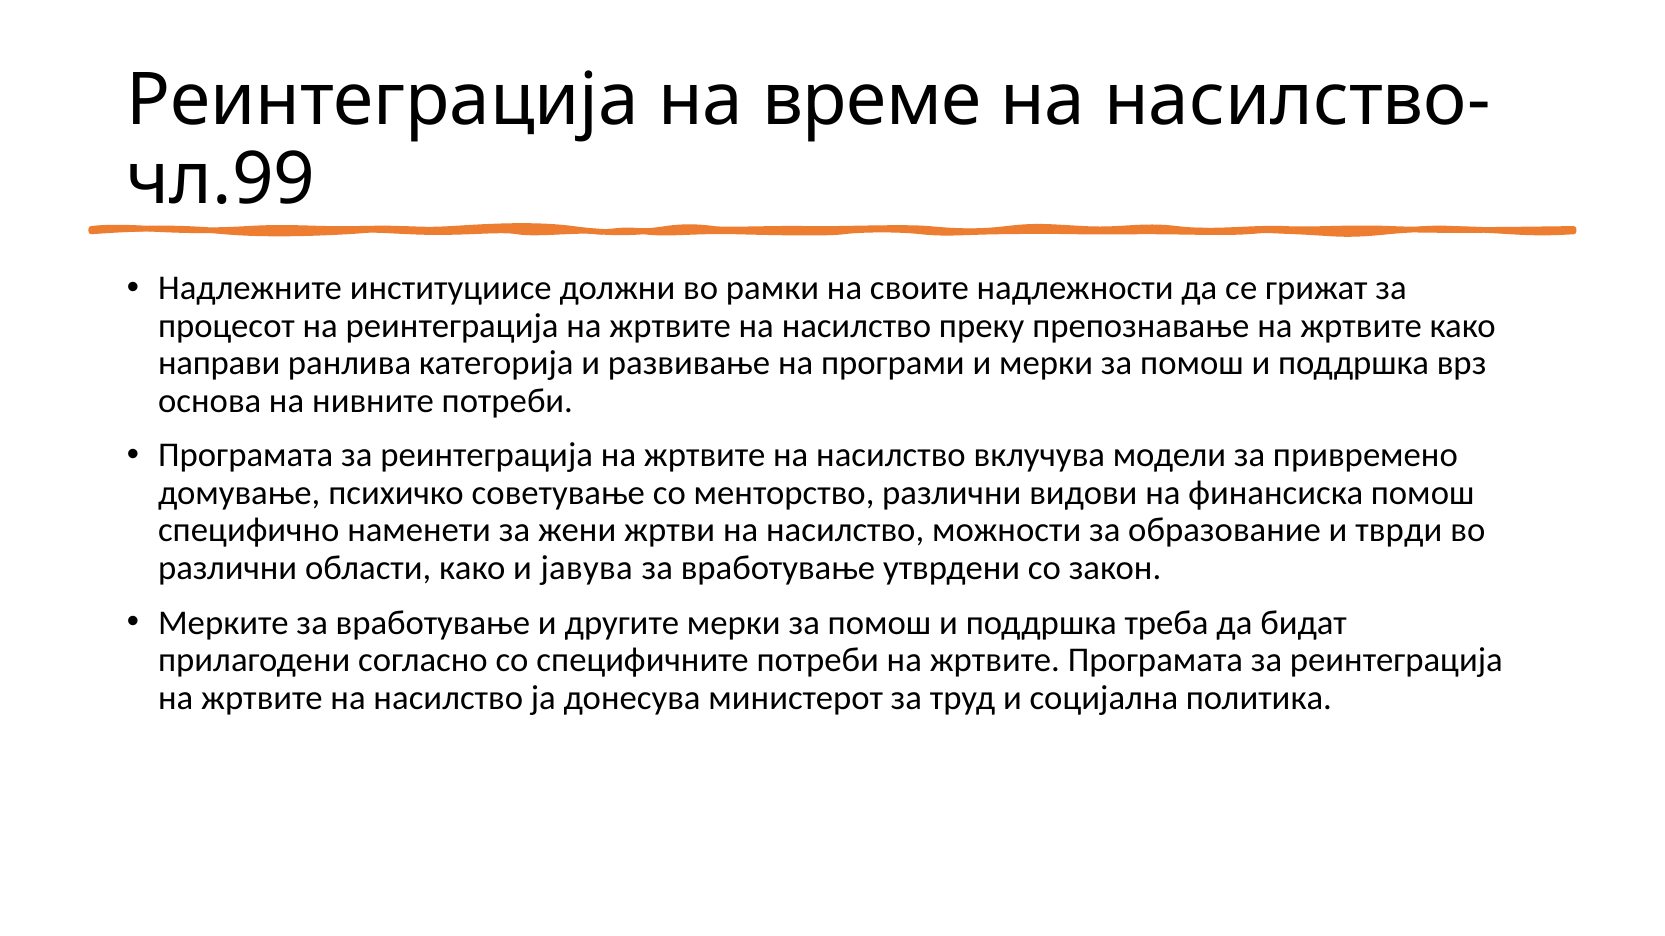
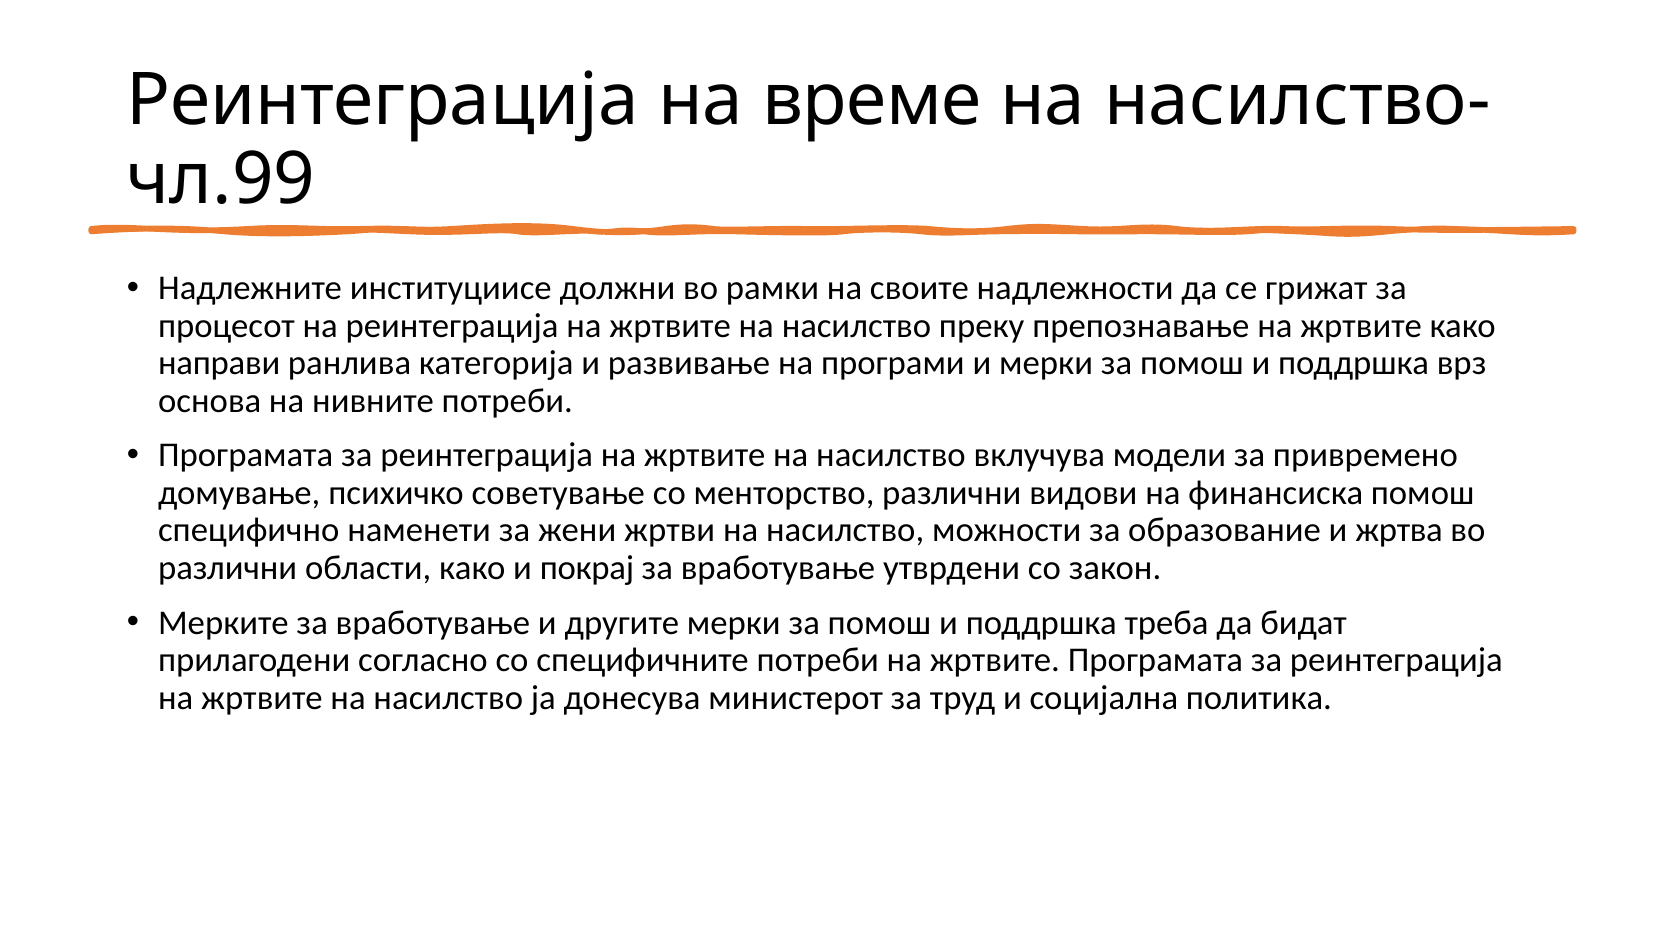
тврди: тврди -> жртва
јавува: јавува -> покрај
